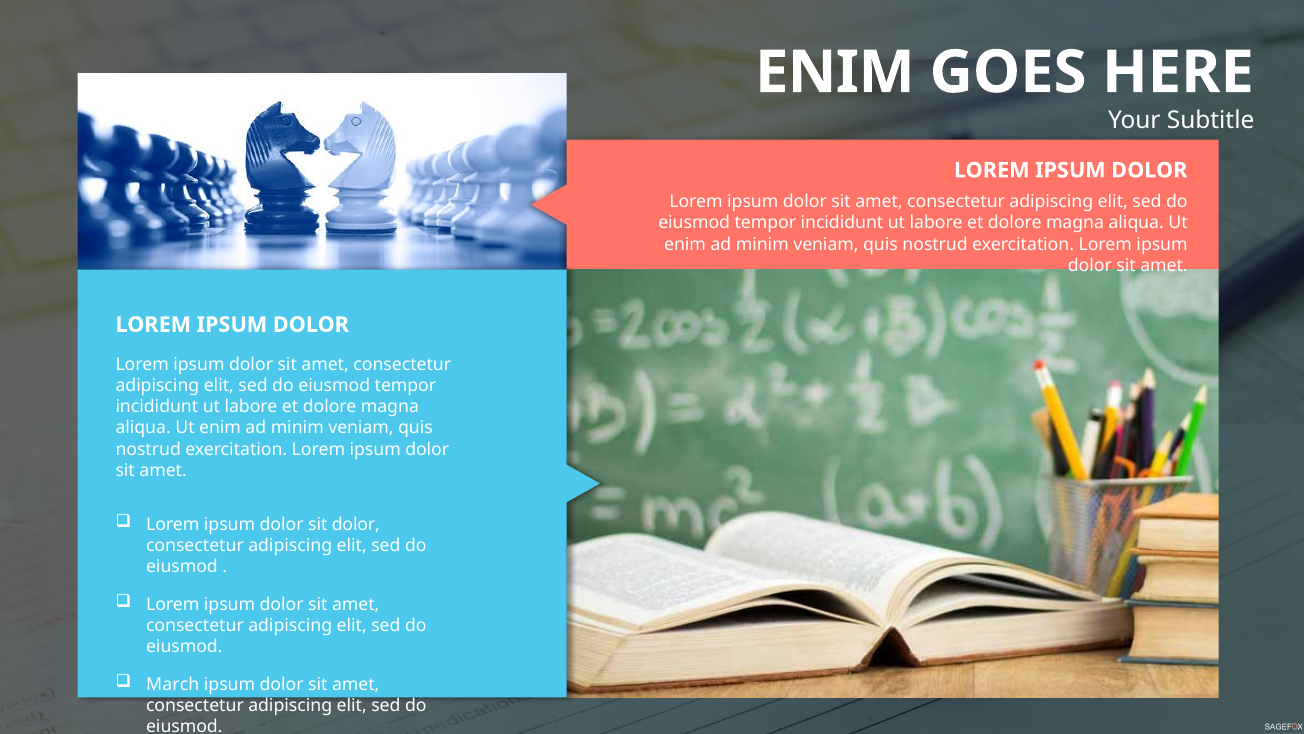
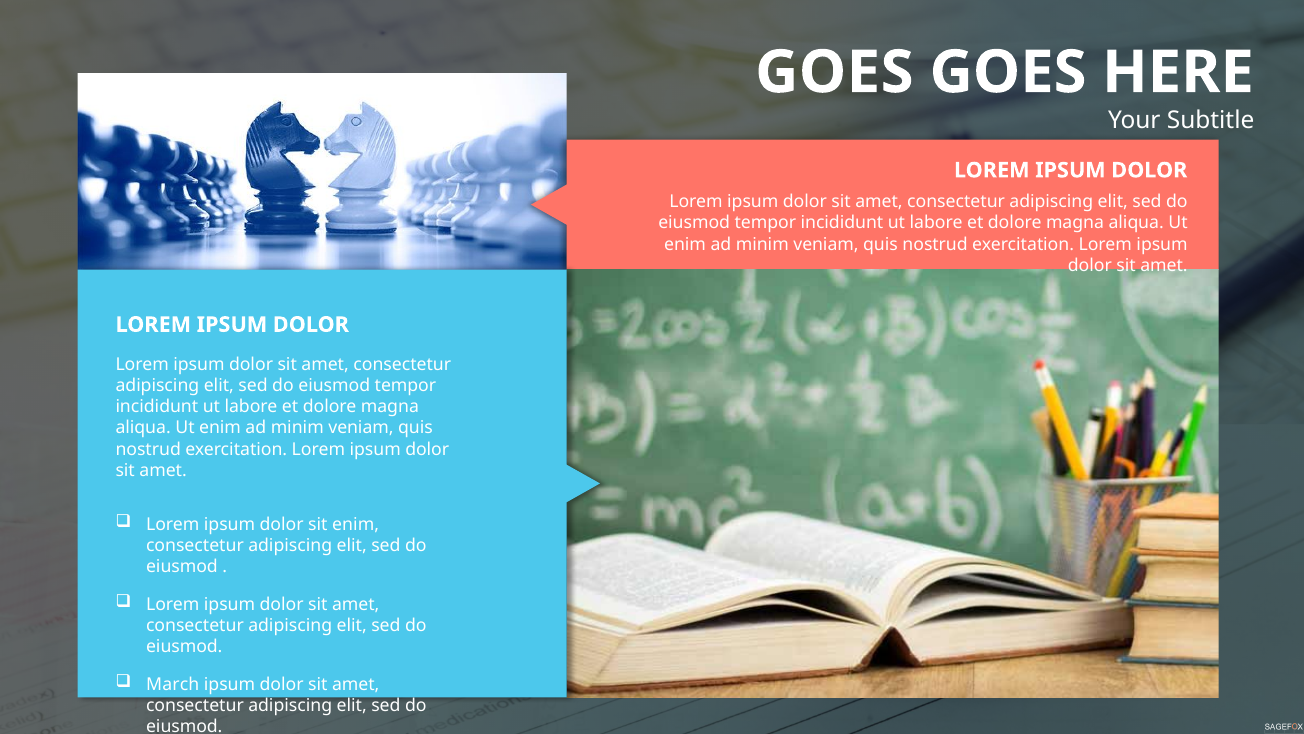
ENIM at (835, 72): ENIM -> GOES
sit dolor: dolor -> enim
